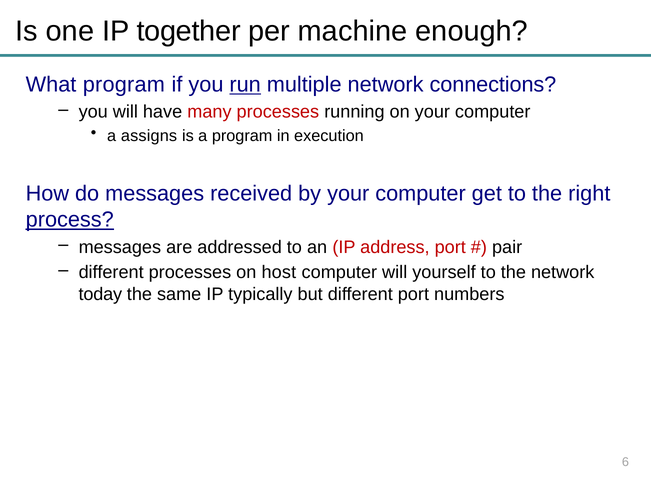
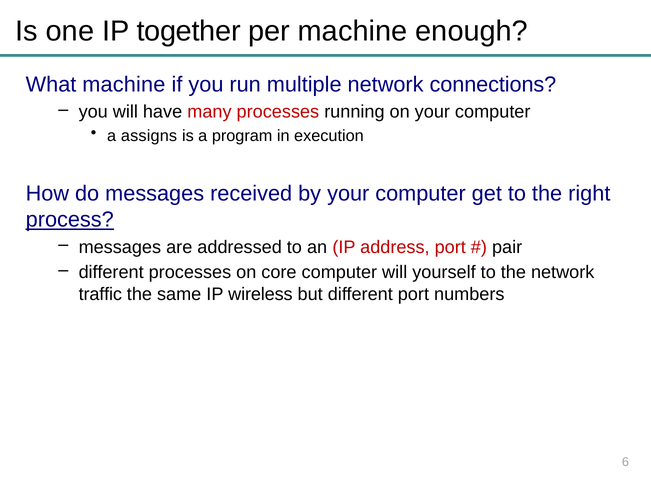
What program: program -> machine
run underline: present -> none
host: host -> core
today: today -> traffic
typically: typically -> wireless
